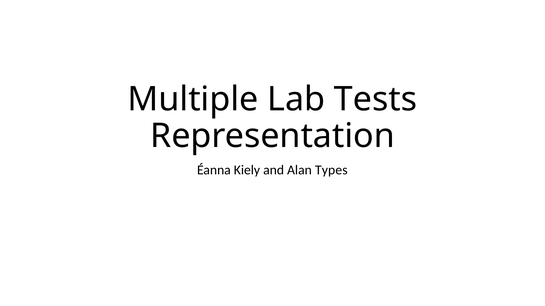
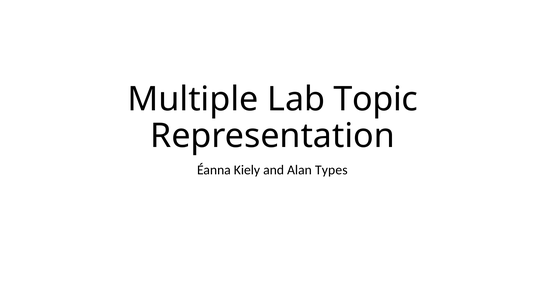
Tests: Tests -> Topic
